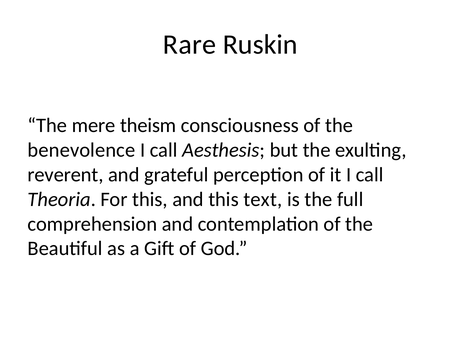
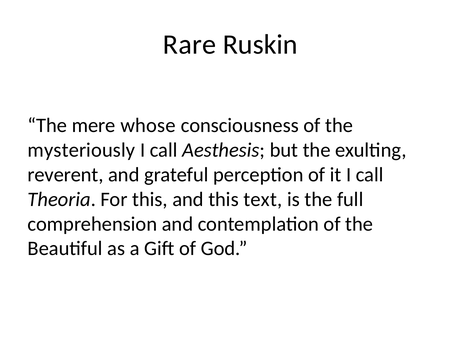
theism: theism -> whose
benevolence: benevolence -> mysteriously
